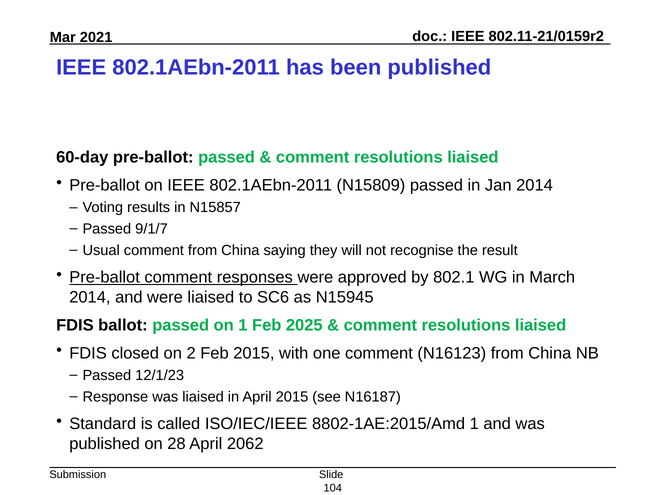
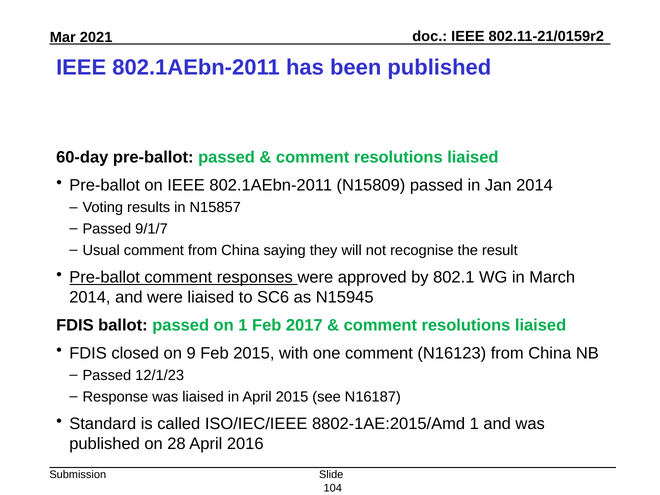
2025: 2025 -> 2017
2: 2 -> 9
2062: 2062 -> 2016
